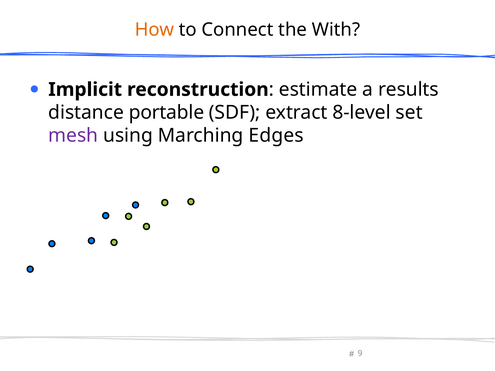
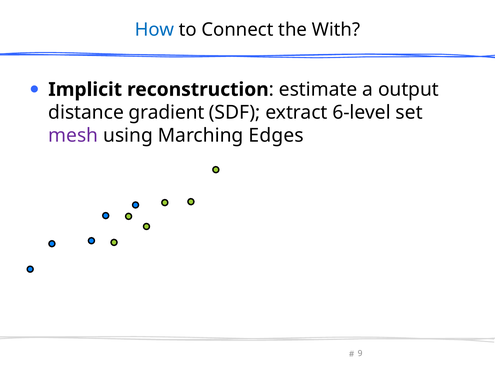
How colour: orange -> blue
results: results -> output
portable: portable -> gradient
8-level: 8-level -> 6-level
